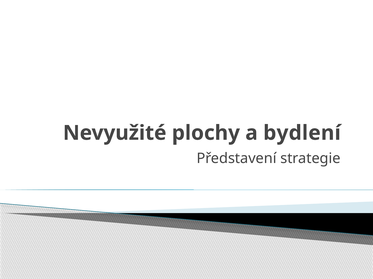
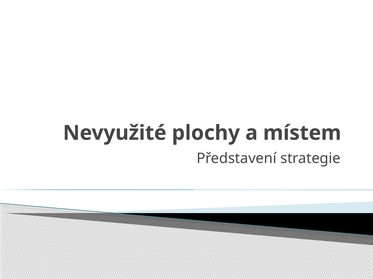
bydlení: bydlení -> místem
